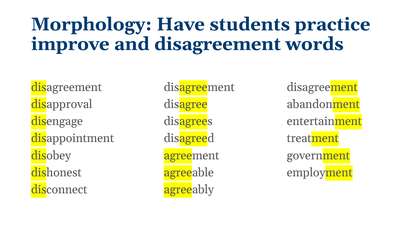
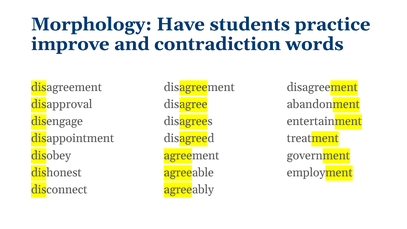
and disagreement: disagreement -> contradiction
